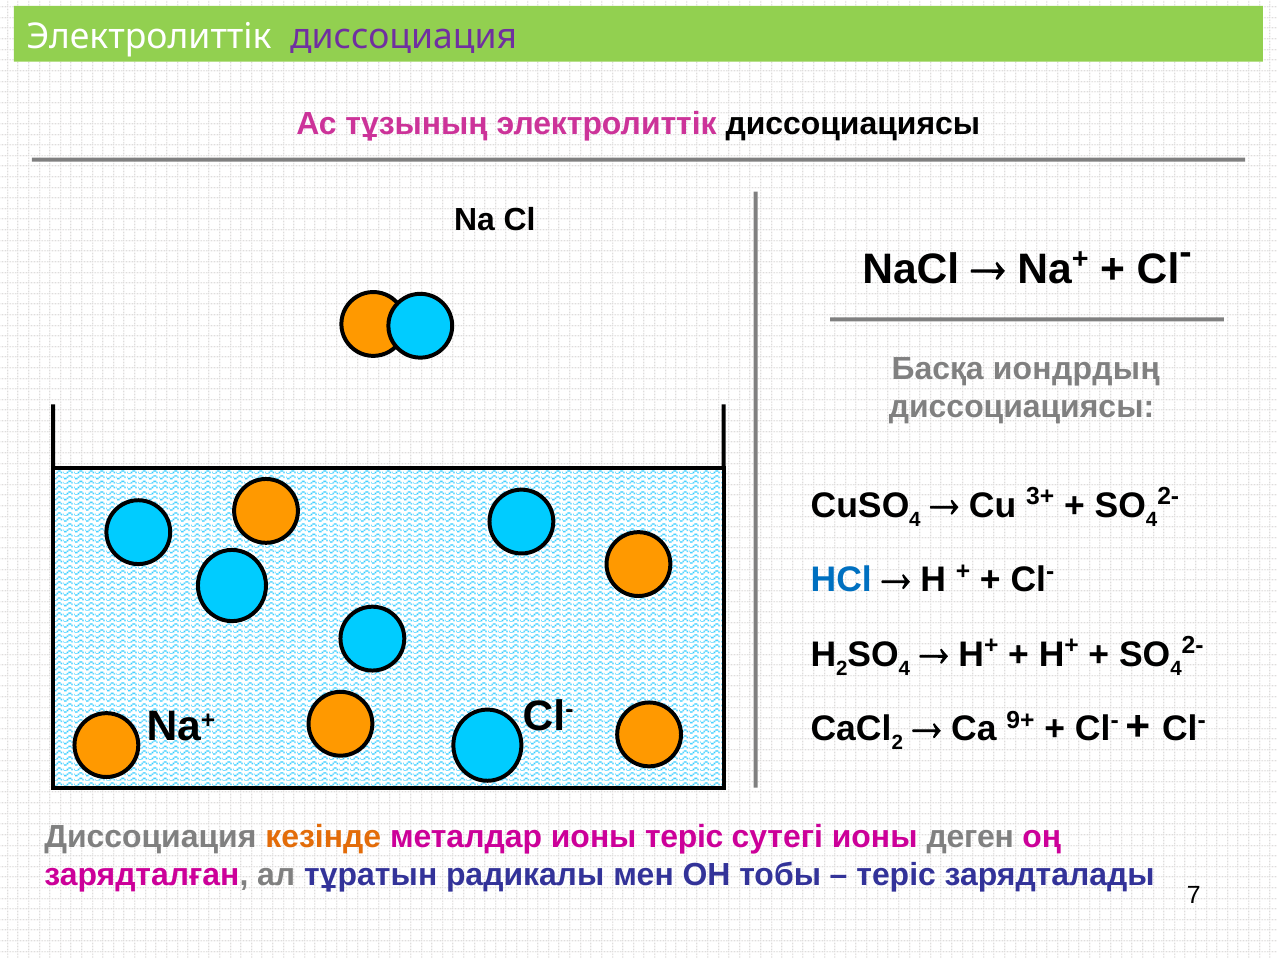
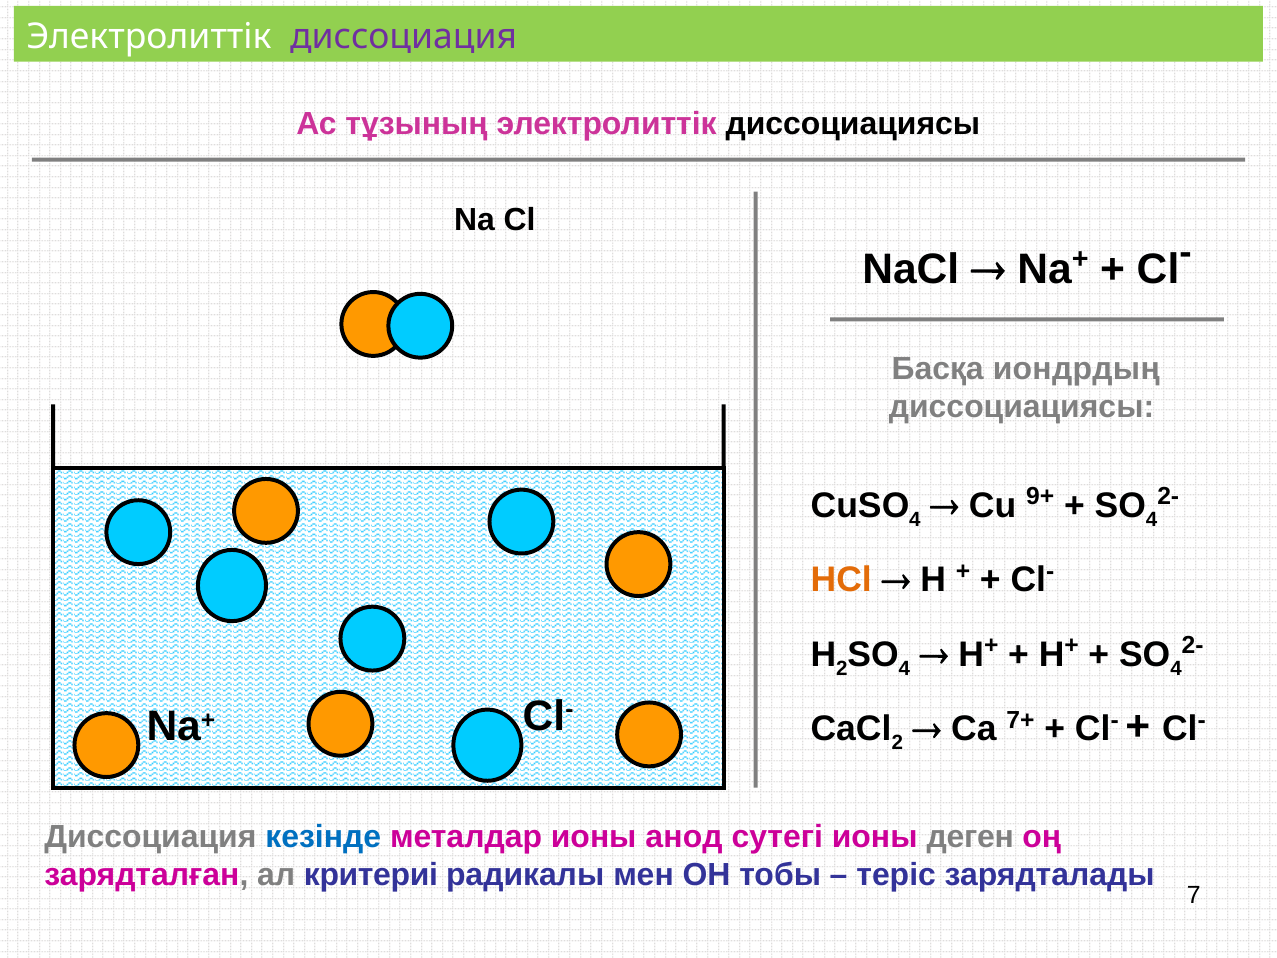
3+: 3+ -> 9+
HCl colour: blue -> orange
9+: 9+ -> 7+
кезінде colour: orange -> blue
ионы теріс: теріс -> анод
тұратын: тұратын -> критериі
